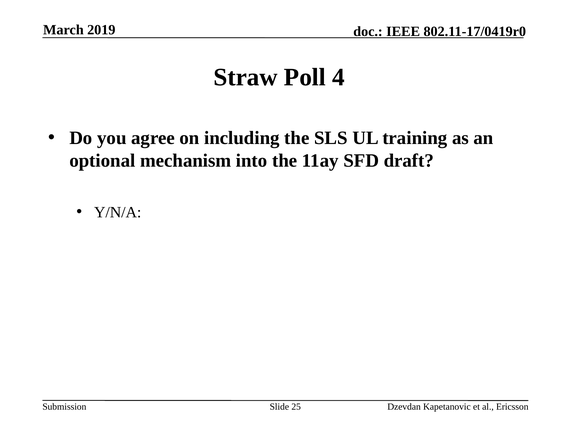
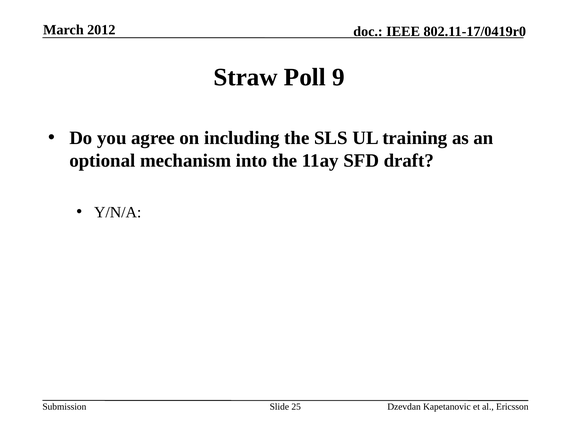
2019: 2019 -> 2012
4: 4 -> 9
